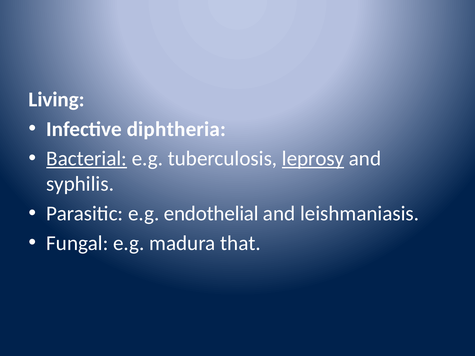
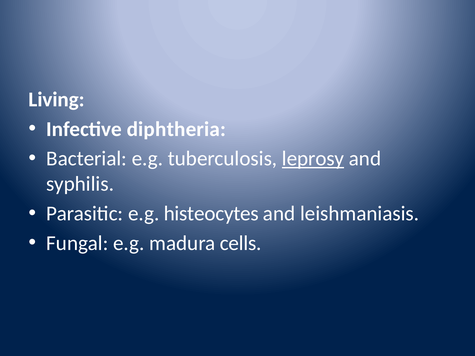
Bacterial underline: present -> none
endothelial: endothelial -> histeocytes
that: that -> cells
